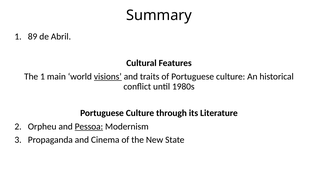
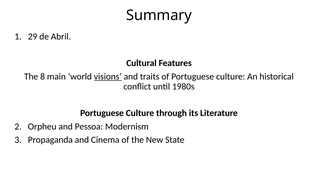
89: 89 -> 29
The 1: 1 -> 8
Pessoa underline: present -> none
